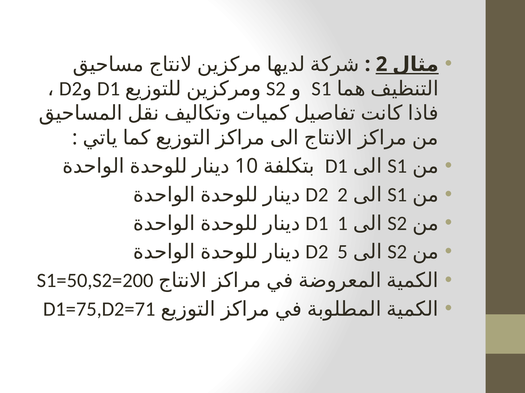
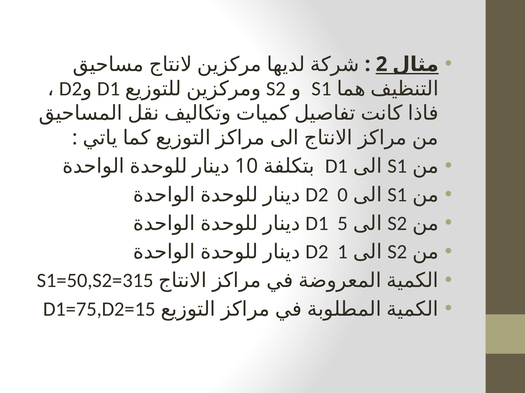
D2 2: 2 -> 0
1: 1 -> 5
5: 5 -> 1
S1=50,S2=200: S1=50,S2=200 -> S1=50,S2=315
D1=75,D2=71: D1=75,D2=71 -> D1=75,D2=15
